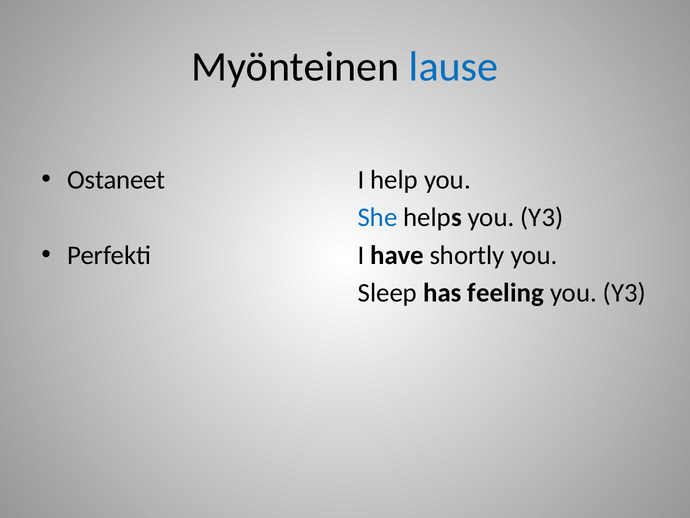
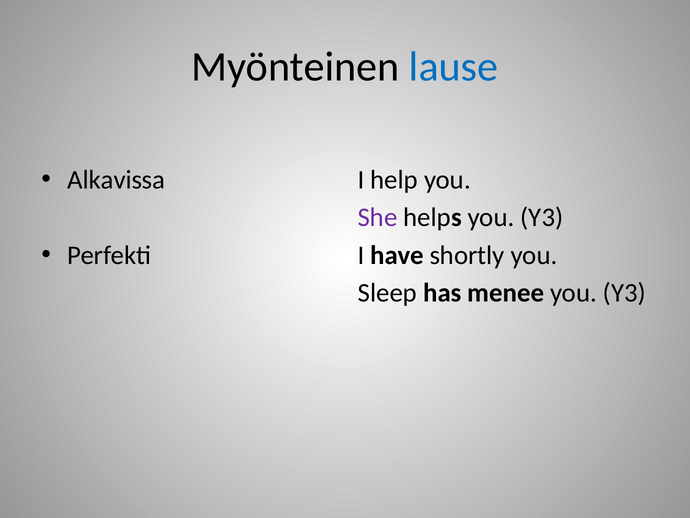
Ostaneet: Ostaneet -> Alkavissa
She colour: blue -> purple
feeling: feeling -> menee
